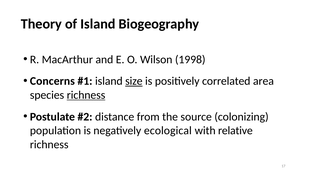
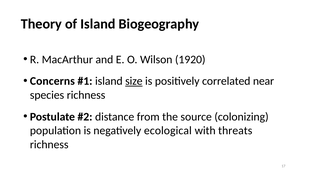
1998: 1998 -> 1920
area: area -> near
richness at (86, 95) underline: present -> none
relative: relative -> threats
